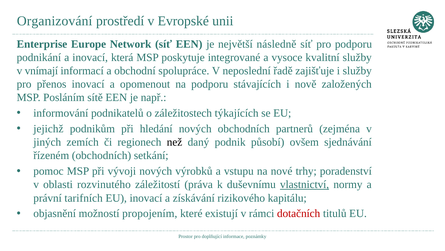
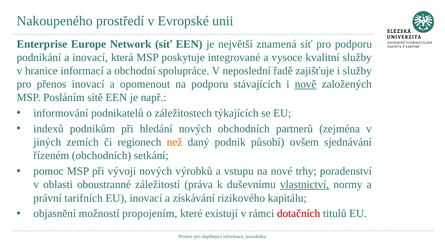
Organizování: Organizování -> Nakoupeného
následně: následně -> znamená
vnímají: vnímají -> hranice
nově underline: none -> present
jejichž: jejichž -> indexů
než colour: black -> orange
rozvinutého: rozvinutého -> oboustranné
